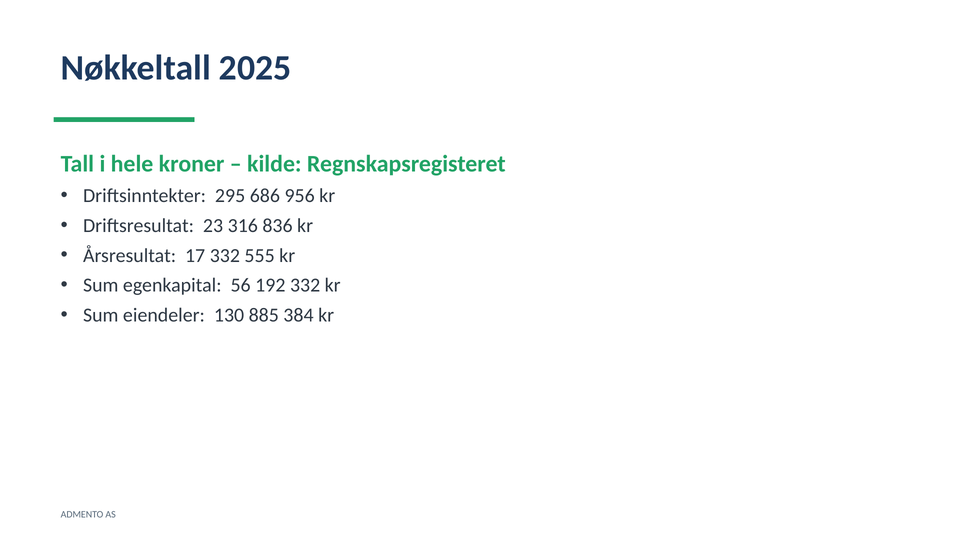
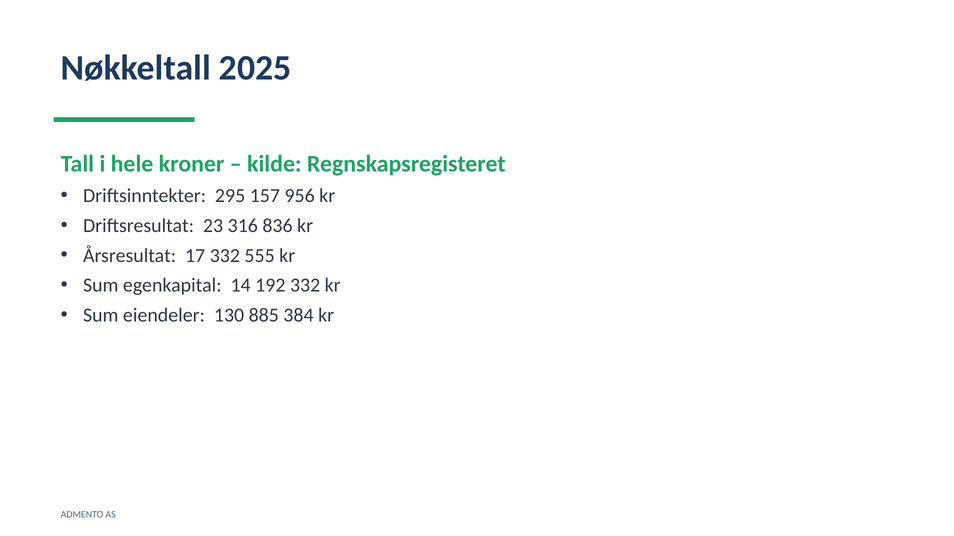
686: 686 -> 157
56: 56 -> 14
